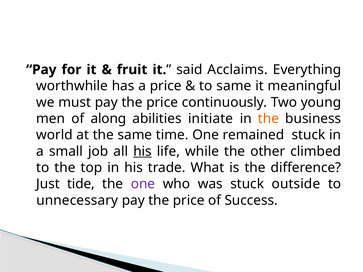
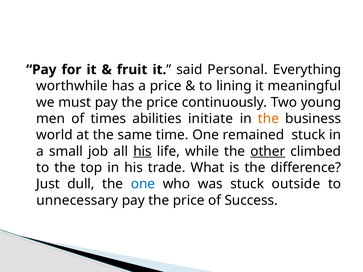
Acclaims: Acclaims -> Personal
to same: same -> lining
along: along -> times
other underline: none -> present
tide: tide -> dull
one at (143, 184) colour: purple -> blue
